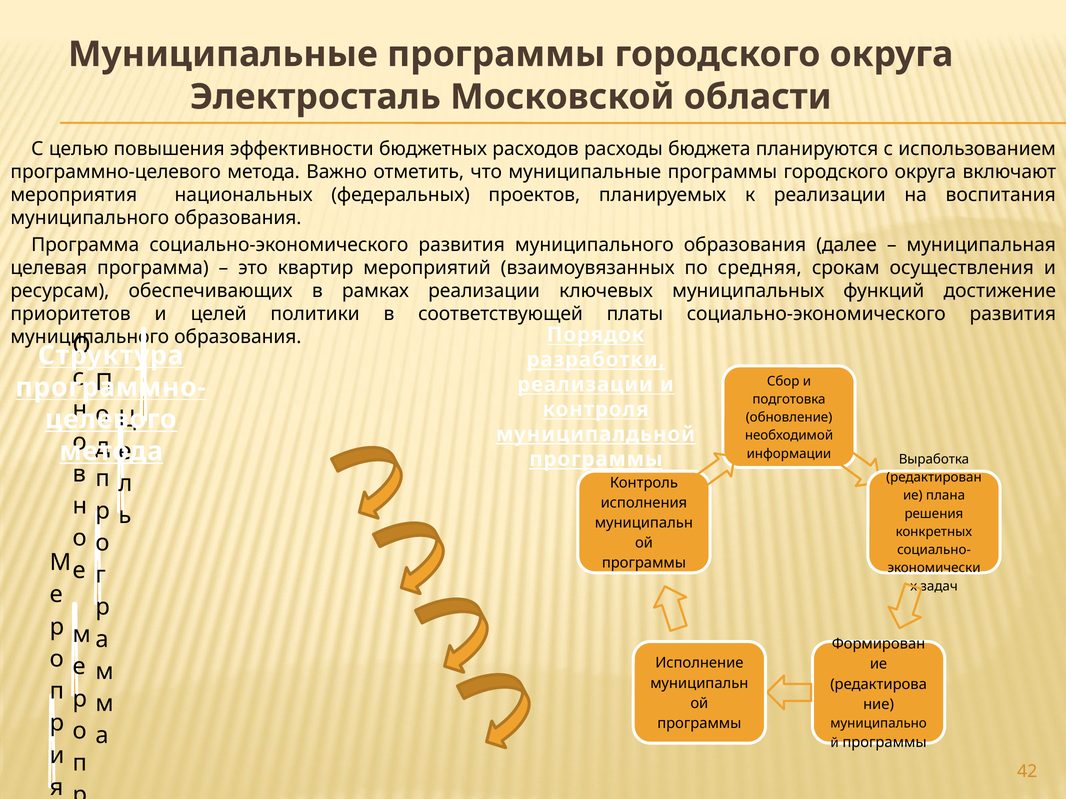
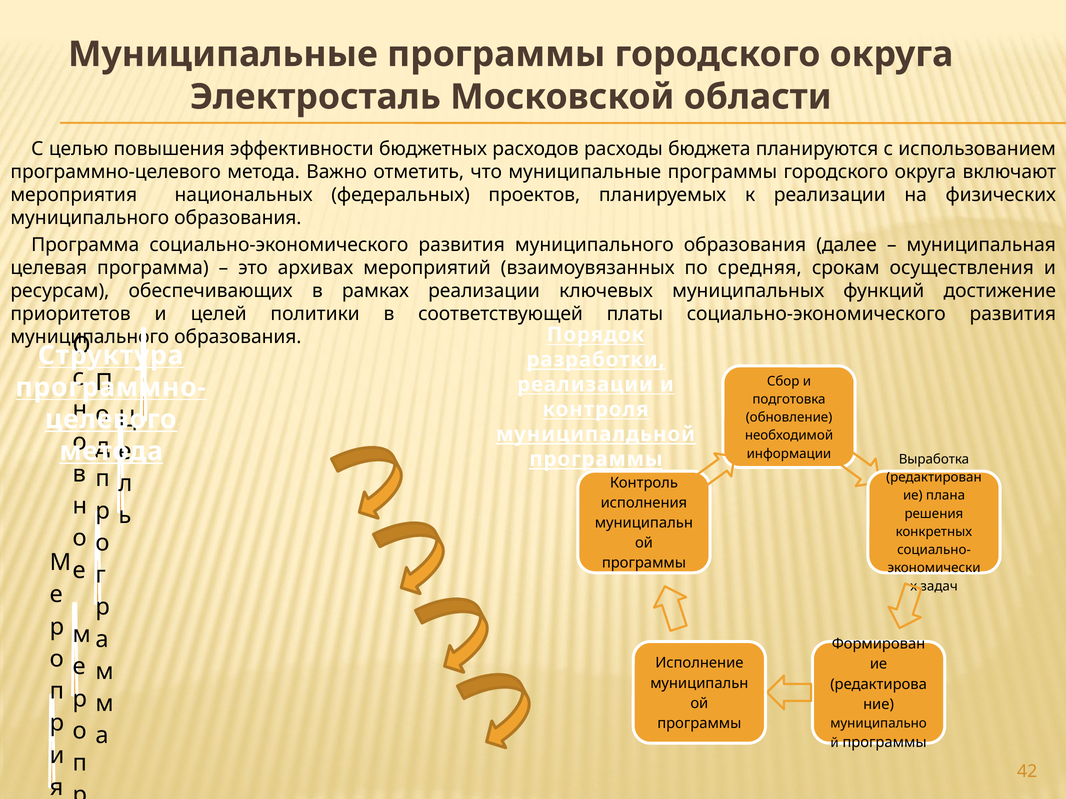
воспитания: воспитания -> физических
квартир: квартир -> архивах
